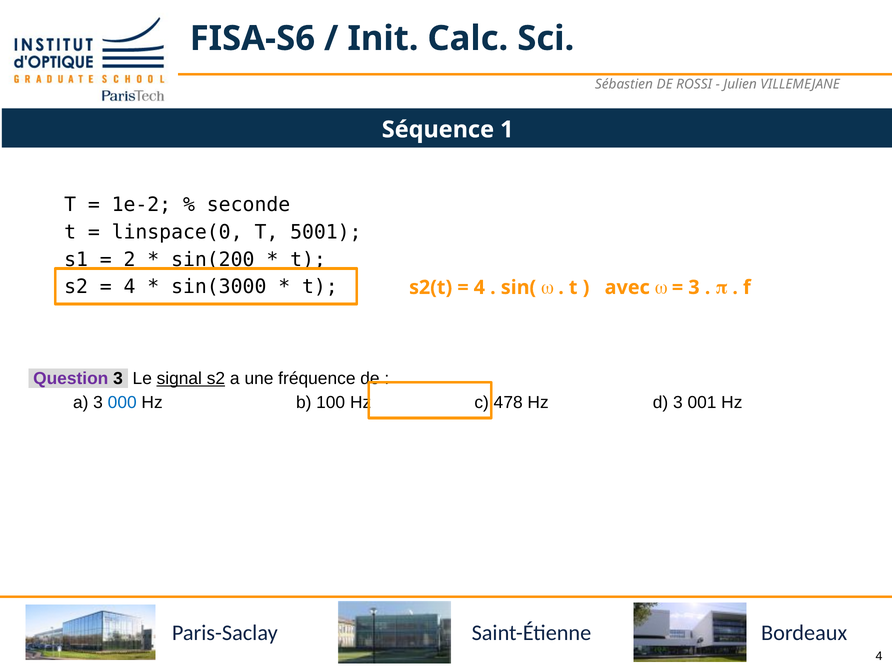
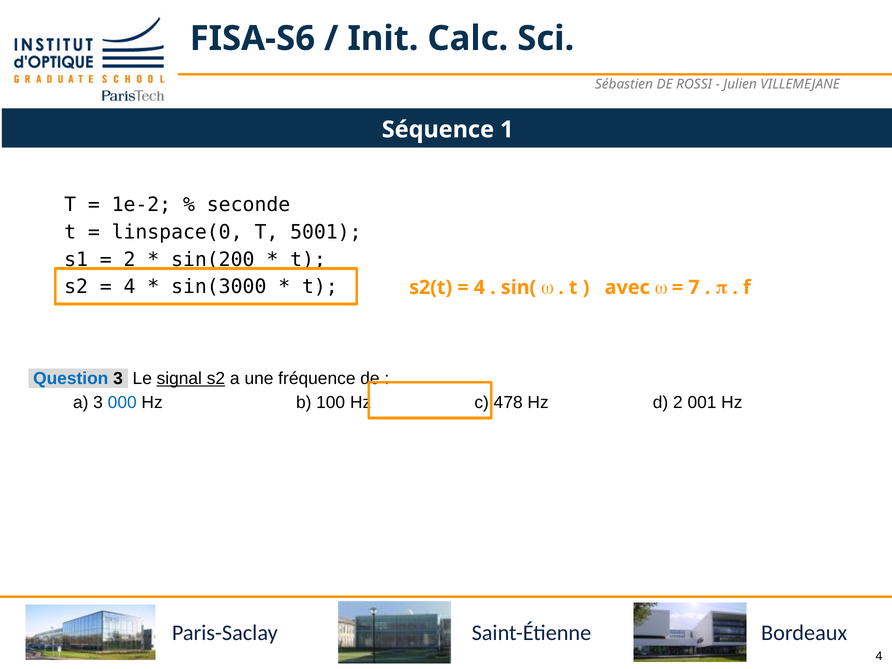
3 at (694, 287): 3 -> 7
Question colour: purple -> blue
d 3: 3 -> 2
